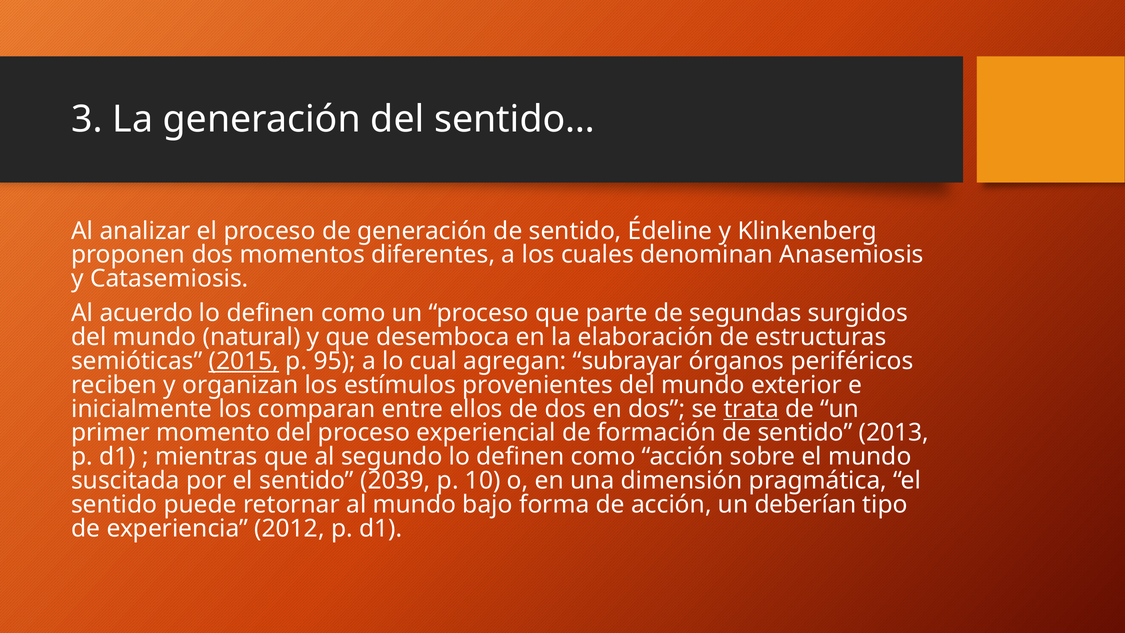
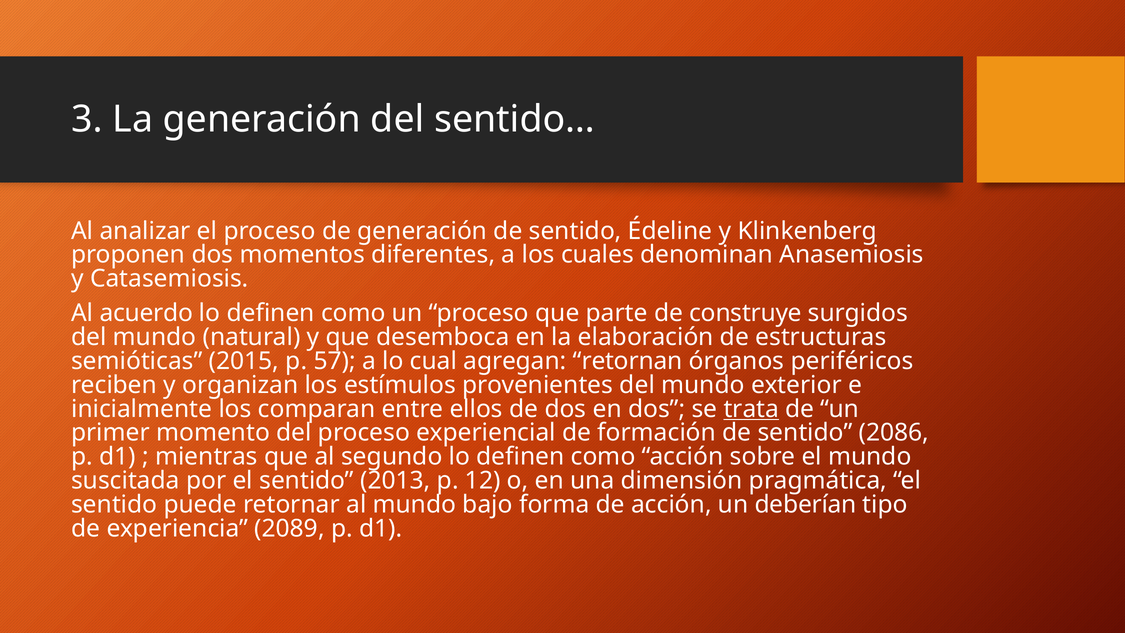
segundas: segundas -> construye
2015 underline: present -> none
95: 95 -> 57
subrayar: subrayar -> retornan
2013: 2013 -> 2086
2039: 2039 -> 2013
10: 10 -> 12
2012: 2012 -> 2089
